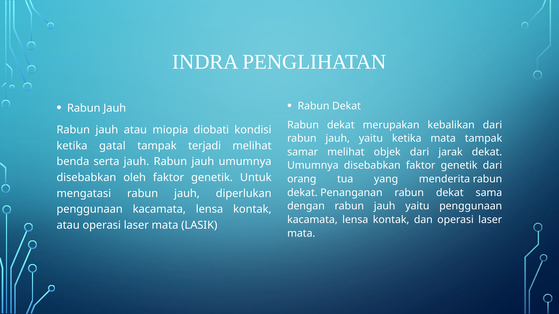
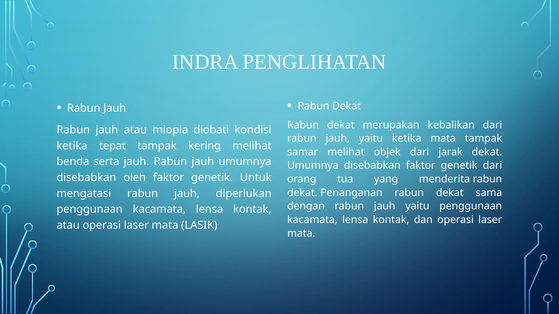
gatal: gatal -> tepat
terjadi: terjadi -> kering
